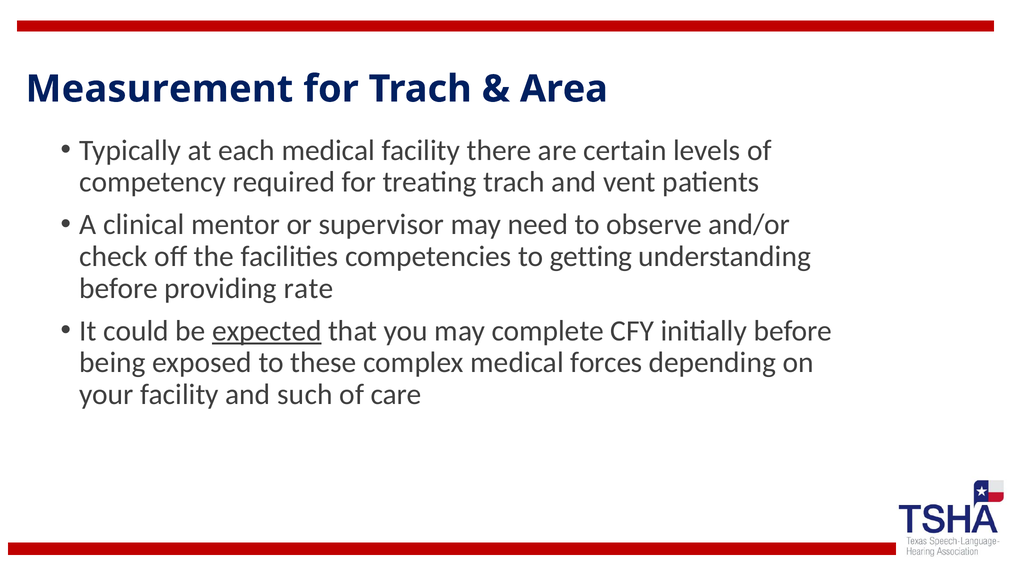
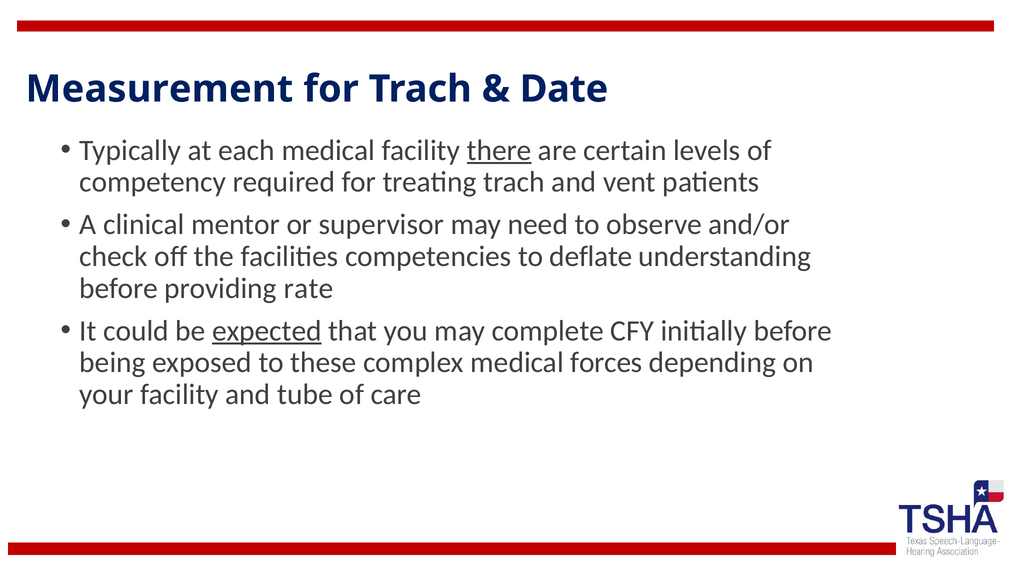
Area: Area -> Date
there underline: none -> present
getting: getting -> deflate
such: such -> tube
